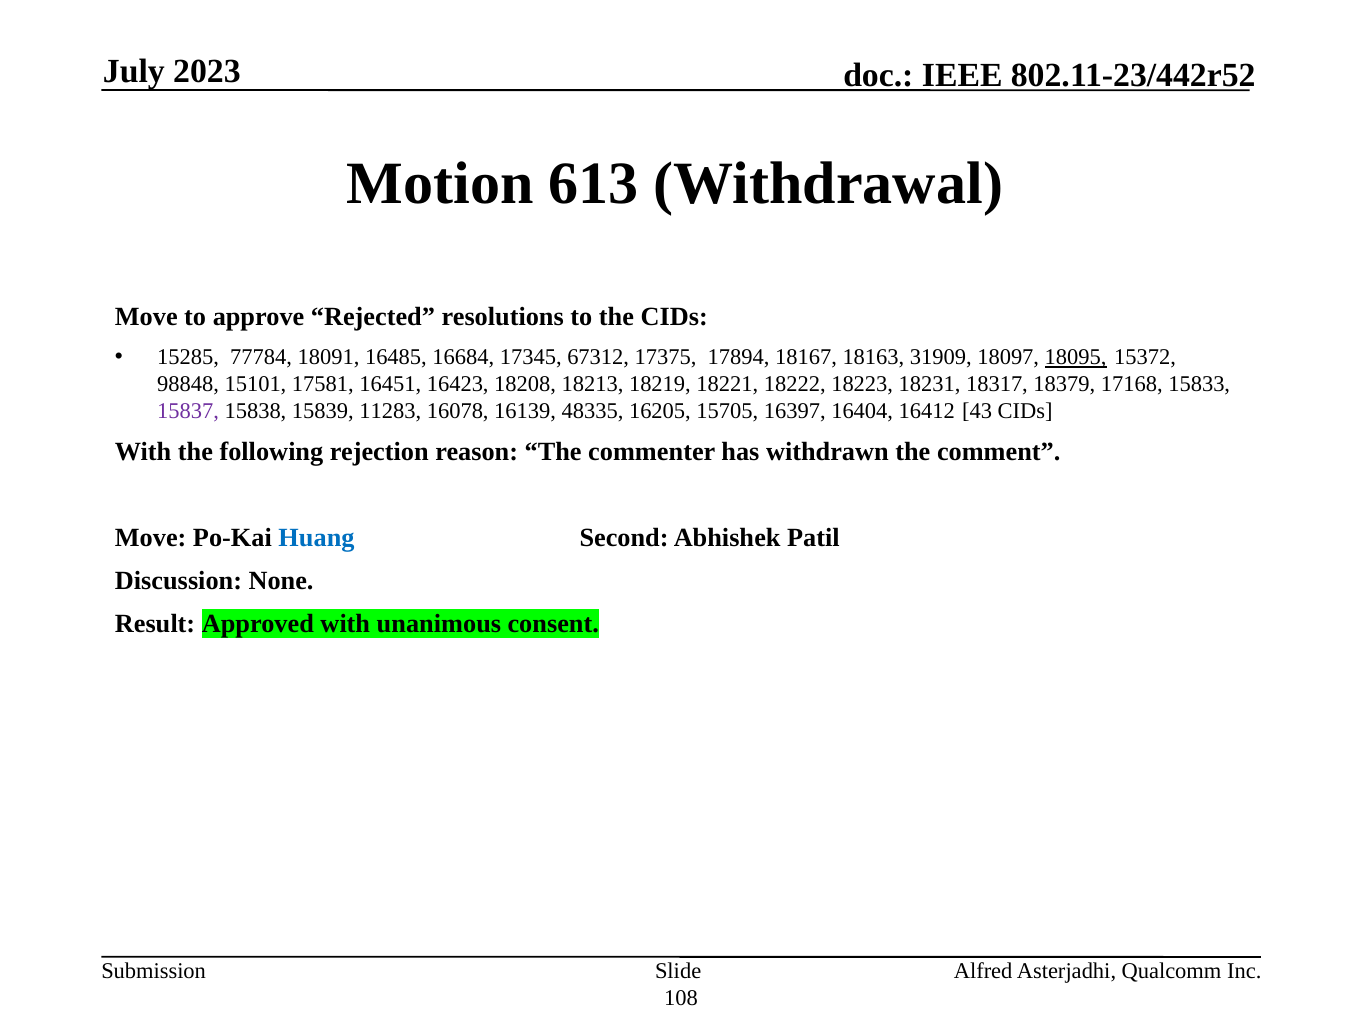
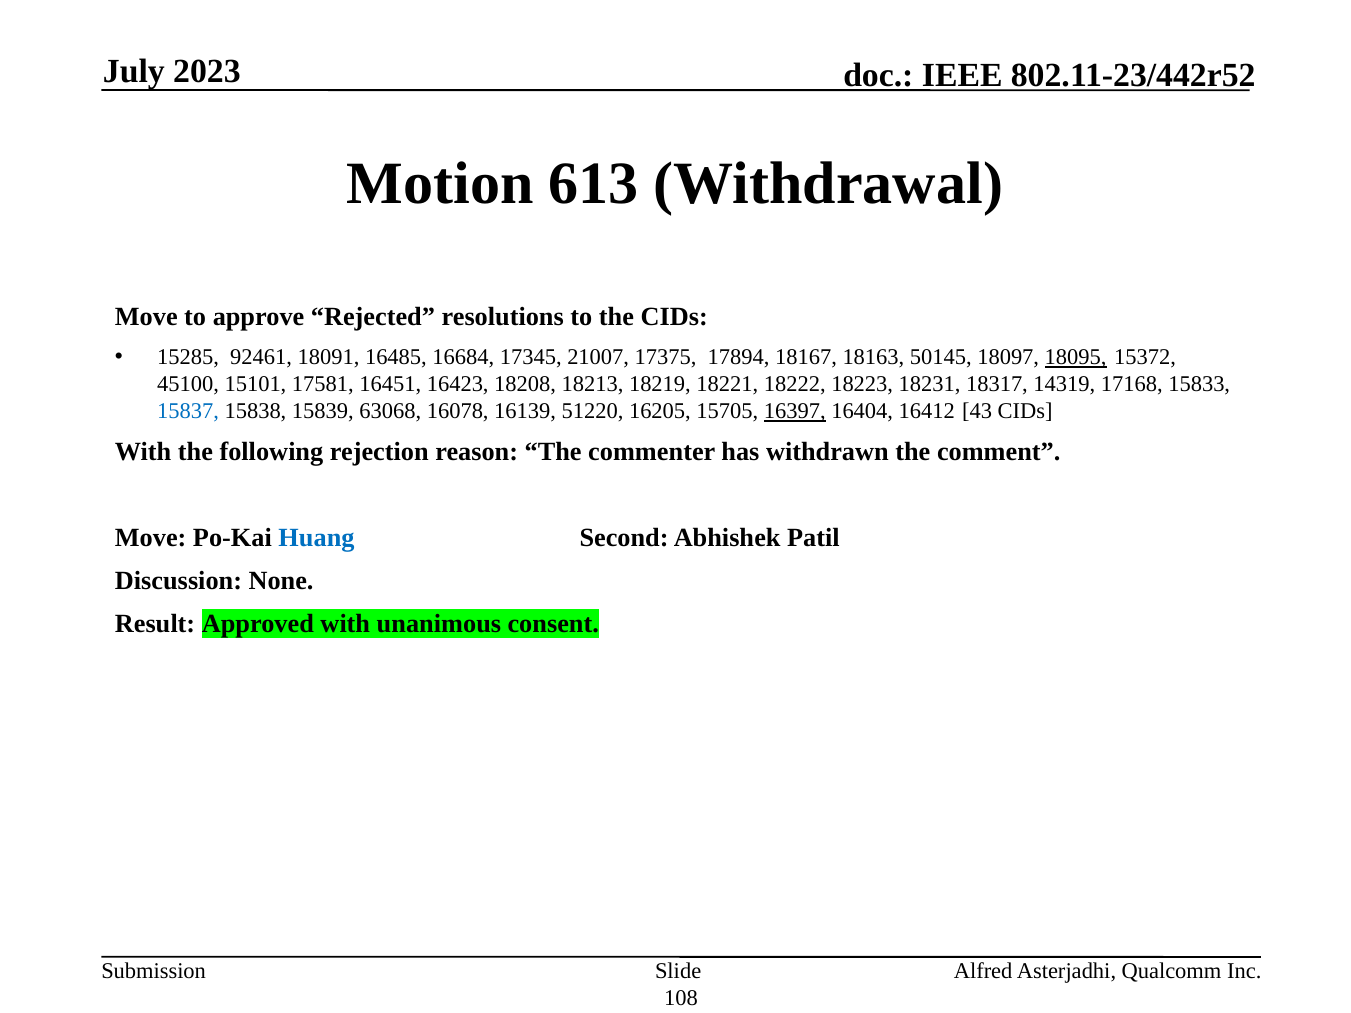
77784: 77784 -> 92461
67312: 67312 -> 21007
31909: 31909 -> 50145
98848: 98848 -> 45100
18379: 18379 -> 14319
15837 colour: purple -> blue
11283: 11283 -> 63068
48335: 48335 -> 51220
16397 underline: none -> present
